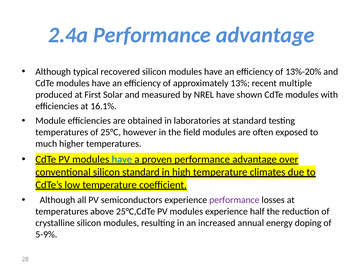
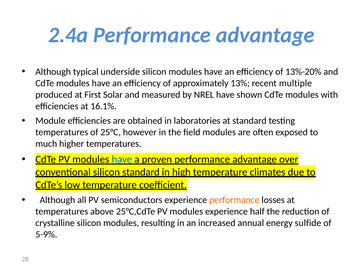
recovered: recovered -> underside
performance at (234, 200) colour: purple -> orange
doping: doping -> sulfide
